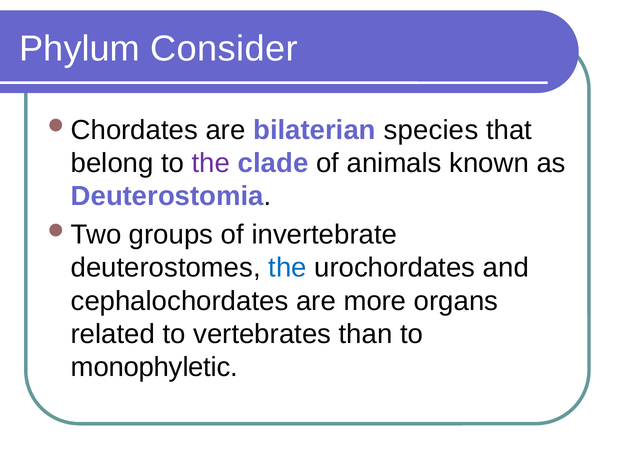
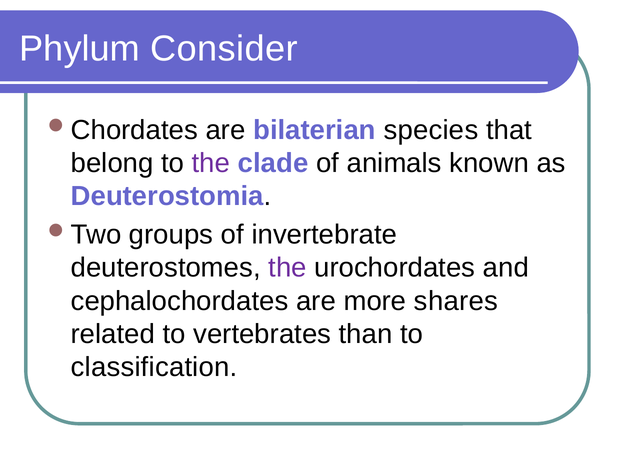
the at (288, 268) colour: blue -> purple
organs: organs -> shares
monophyletic: monophyletic -> classification
